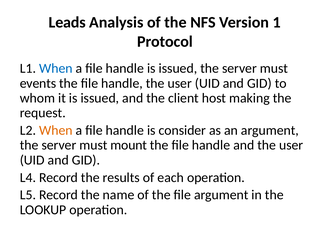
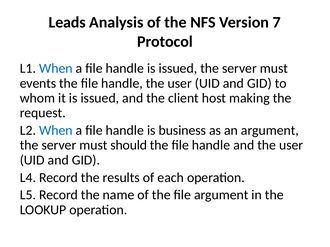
1: 1 -> 7
When at (56, 131) colour: orange -> blue
consider: consider -> business
mount: mount -> should
